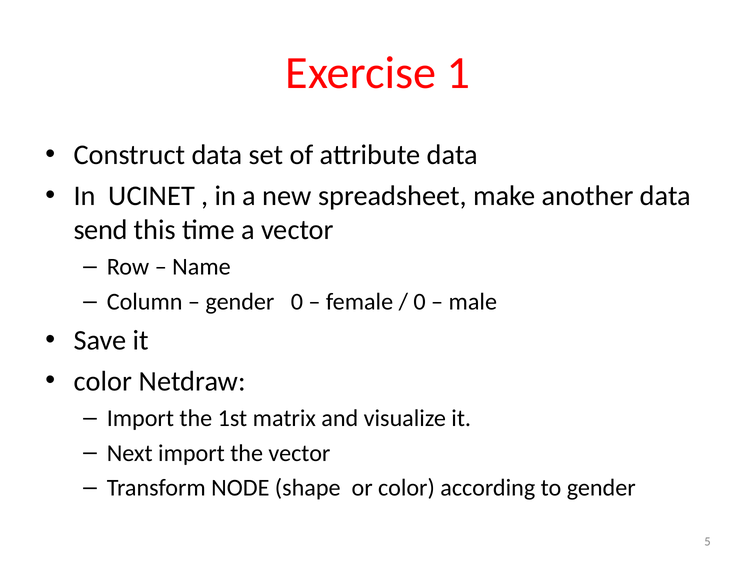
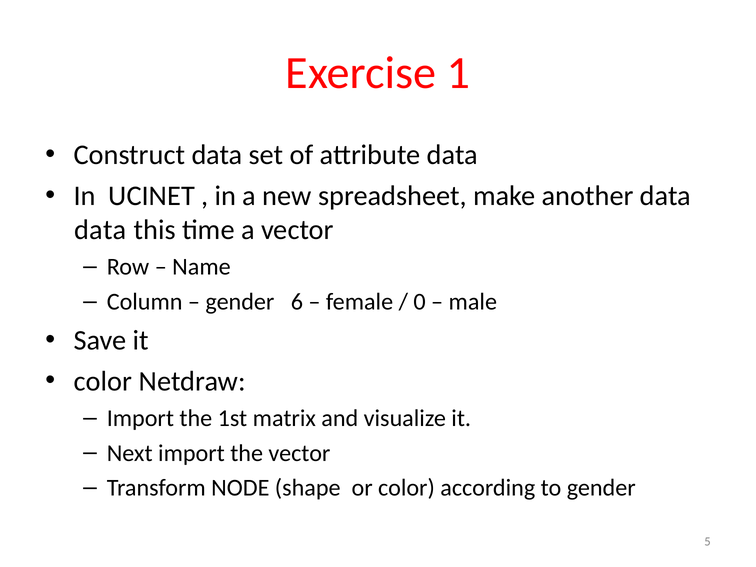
send at (101, 230): send -> data
gender 0: 0 -> 6
